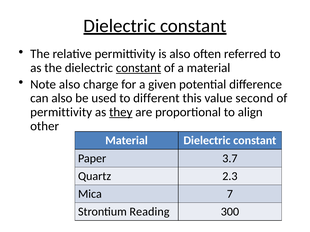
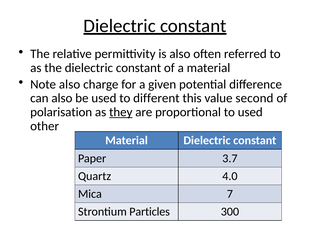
constant at (139, 68) underline: present -> none
permittivity at (61, 112): permittivity -> polarisation
to align: align -> used
2.3: 2.3 -> 4.0
Reading: Reading -> Particles
